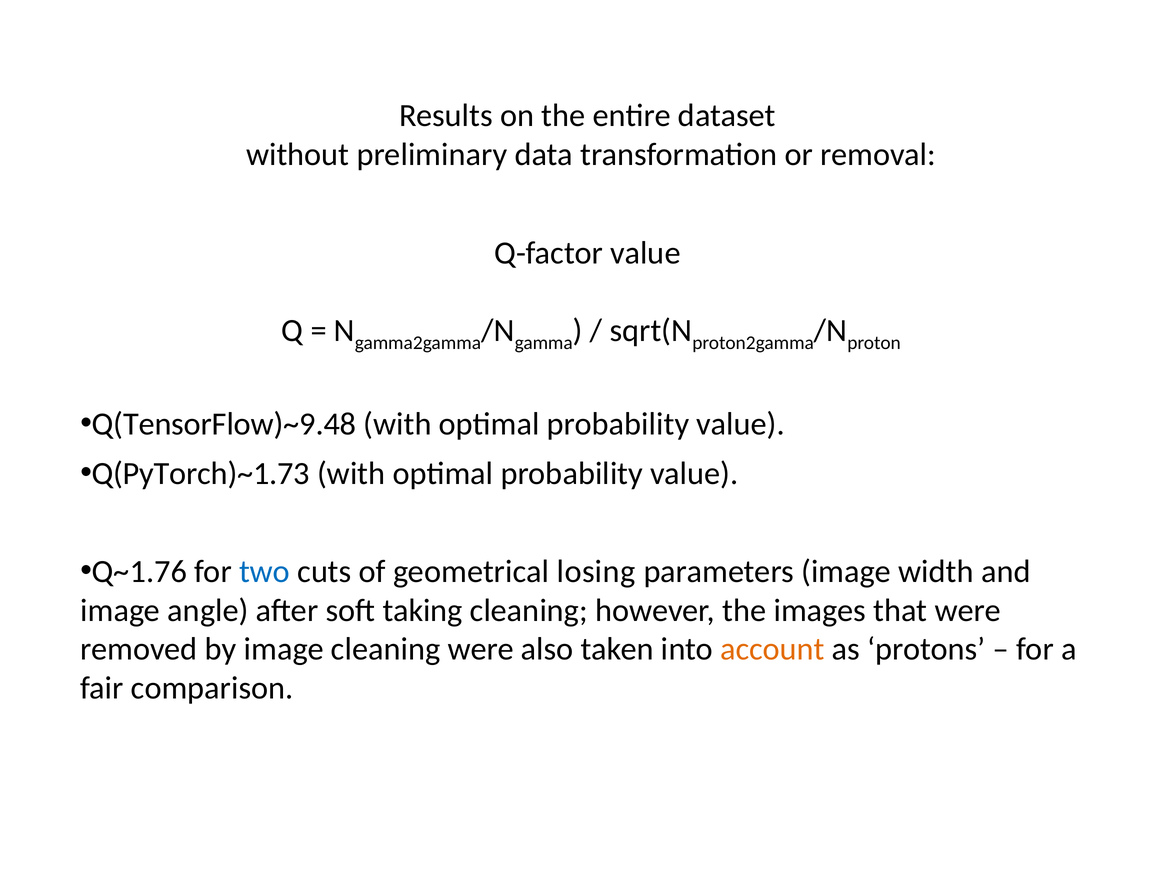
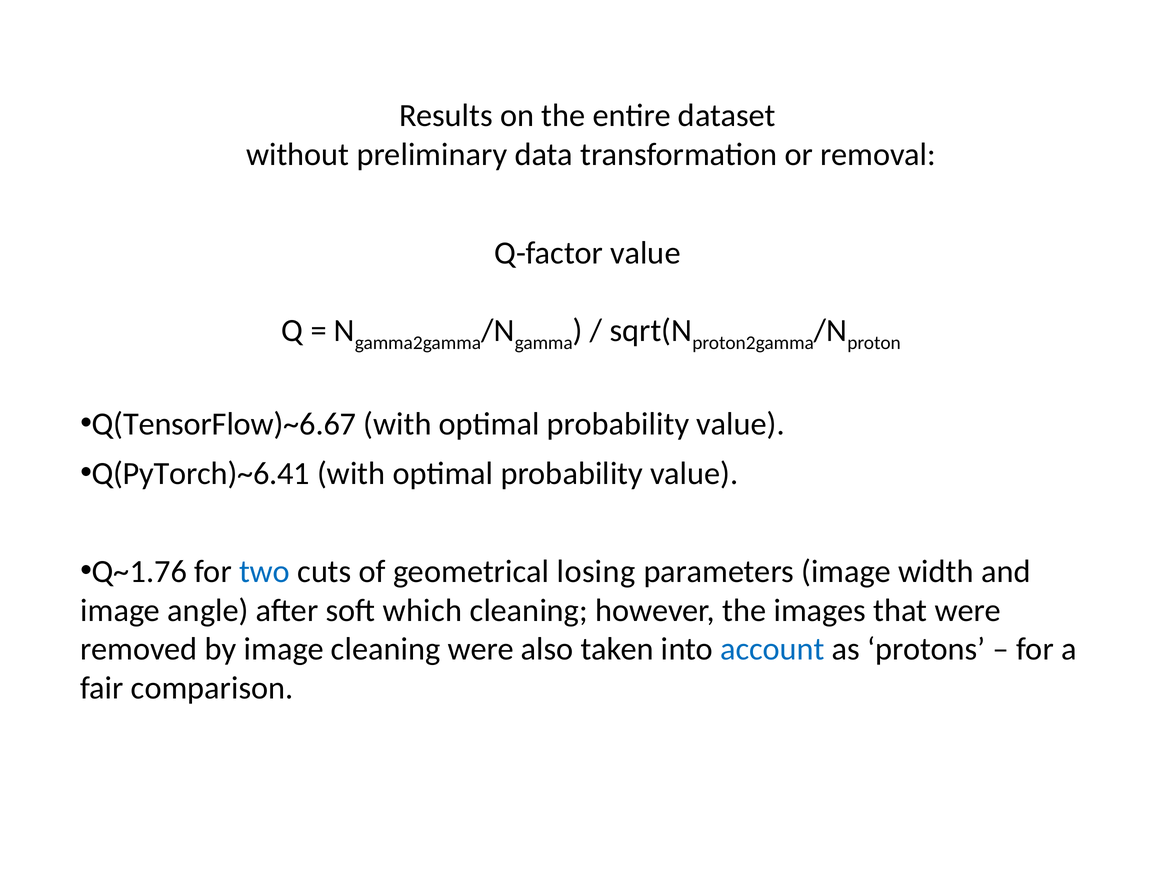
Q(TensorFlow)~9.48: Q(TensorFlow)~9.48 -> Q(TensorFlow)~6.67
Q(PyTorch)~1.73: Q(PyTorch)~1.73 -> Q(PyTorch)~6.41
taking: taking -> which
account colour: orange -> blue
